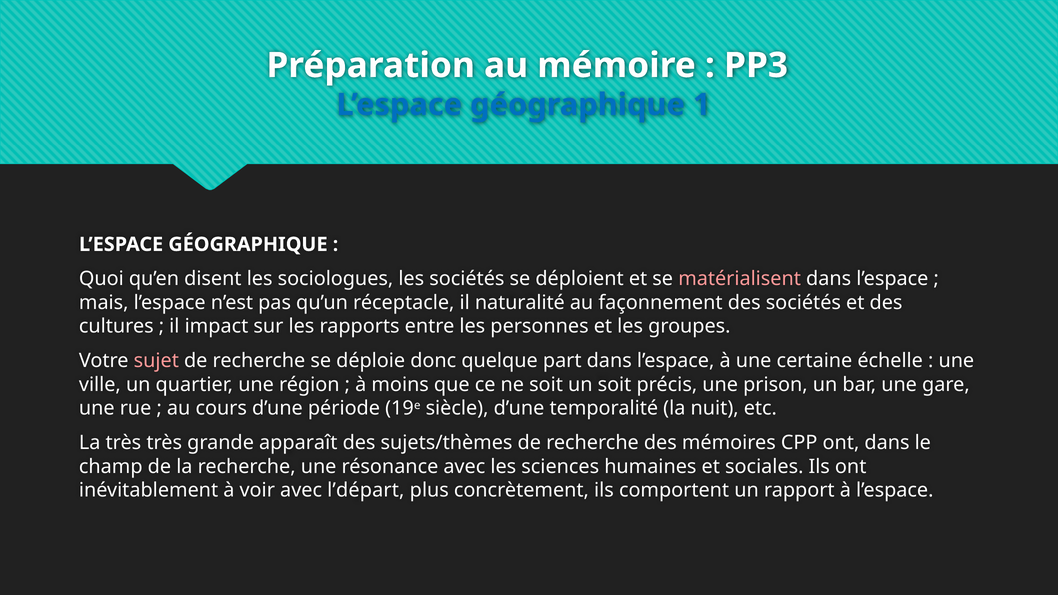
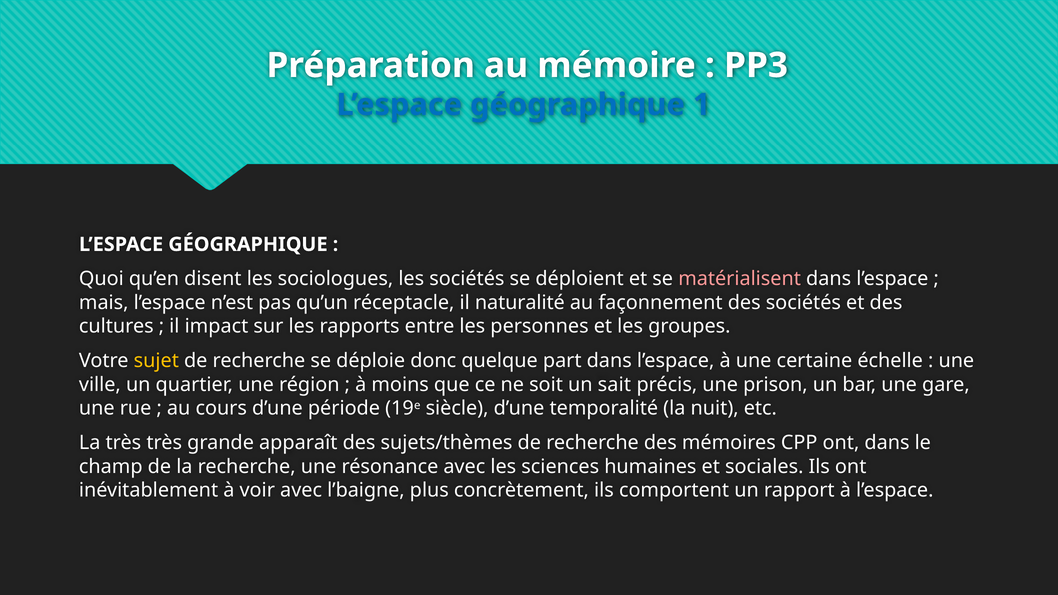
sujet colour: pink -> yellow
un soit: soit -> sait
l’départ: l’départ -> l’baigne
